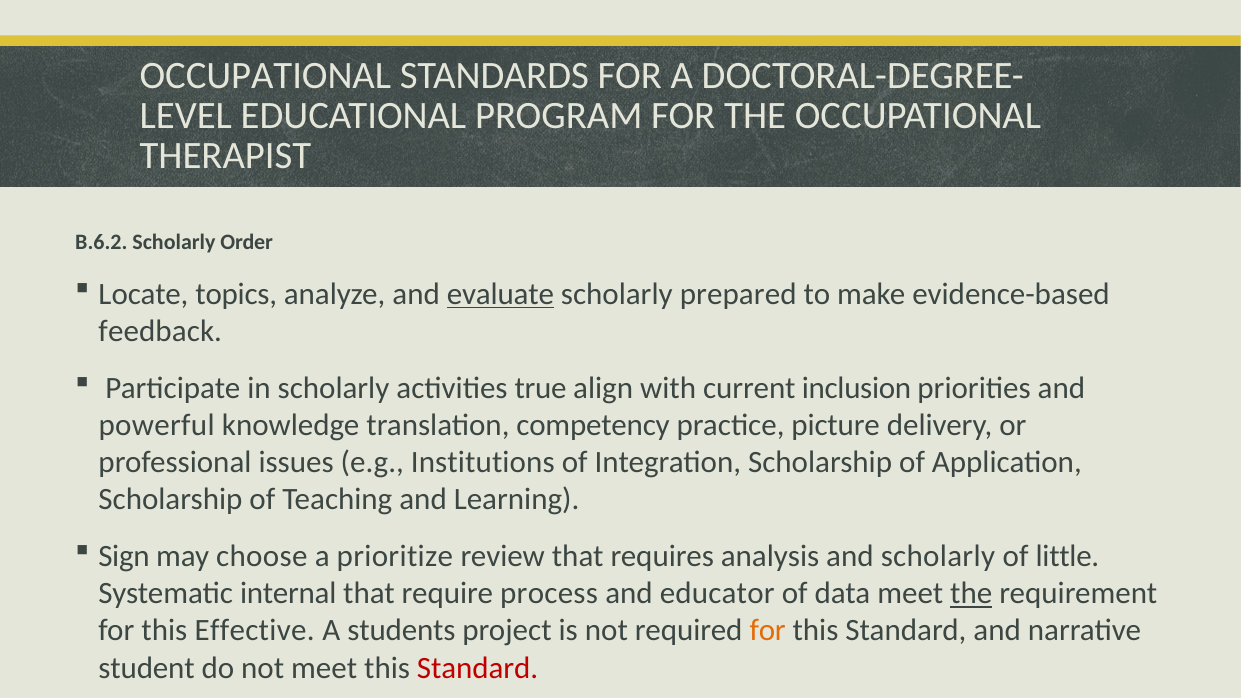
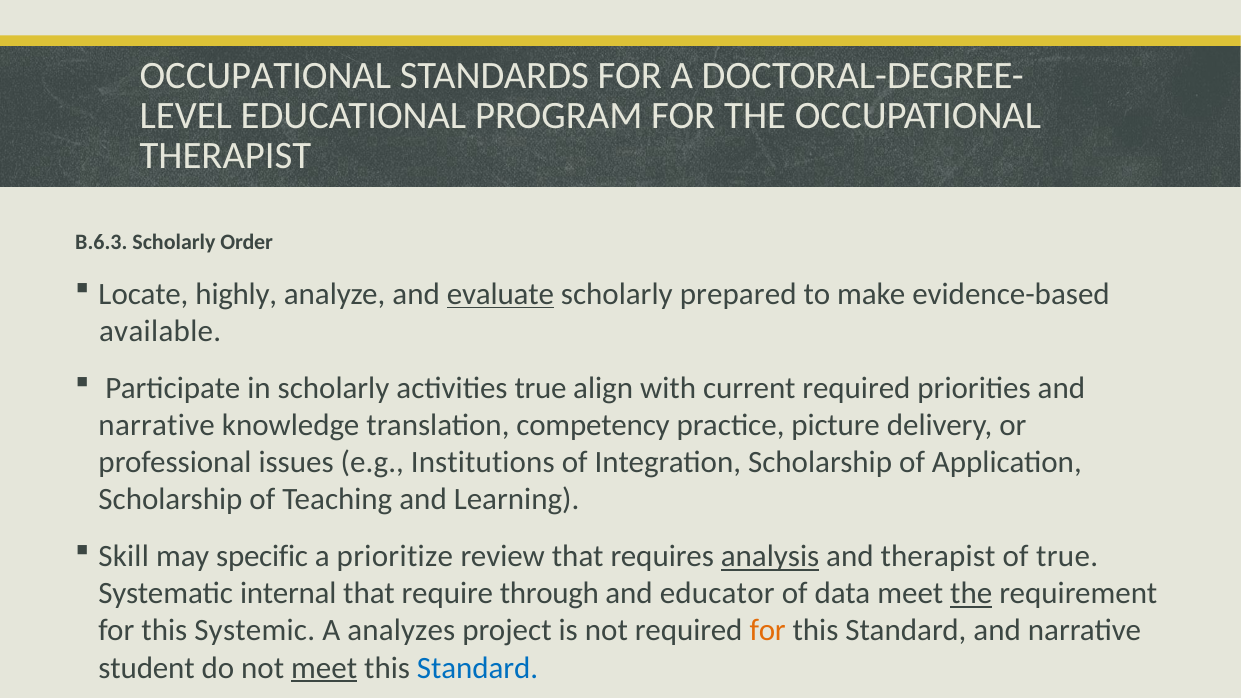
B.6.2: B.6.2 -> B.6.3
topics: topics -> highly
feedback: feedback -> available
current inclusion: inclusion -> required
powerful at (157, 425): powerful -> narrative
Sign: Sign -> Skill
choose: choose -> specific
analysis underline: none -> present
and scholarly: scholarly -> therapist
of little: little -> true
process: process -> through
Effective: Effective -> Systemic
students: students -> analyzes
meet at (324, 668) underline: none -> present
Standard at (478, 668) colour: red -> blue
